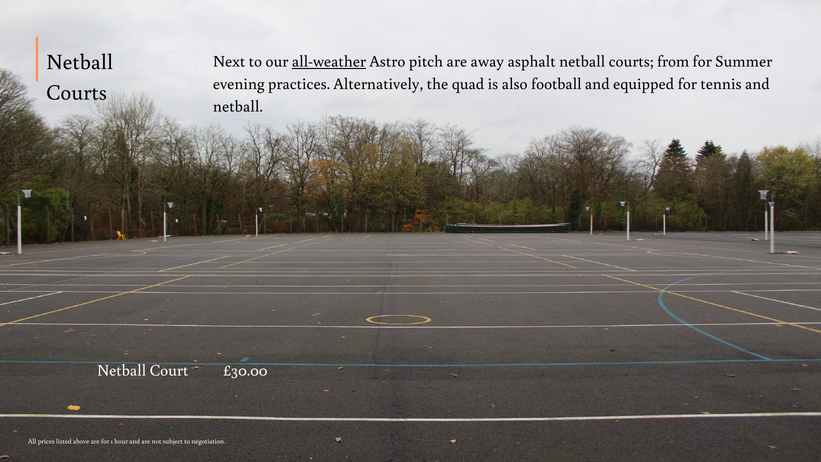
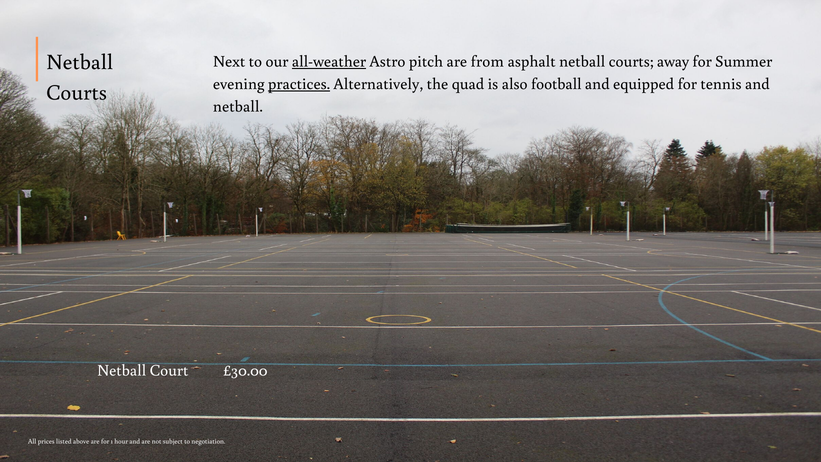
away: away -> from
from: from -> away
practices underline: none -> present
